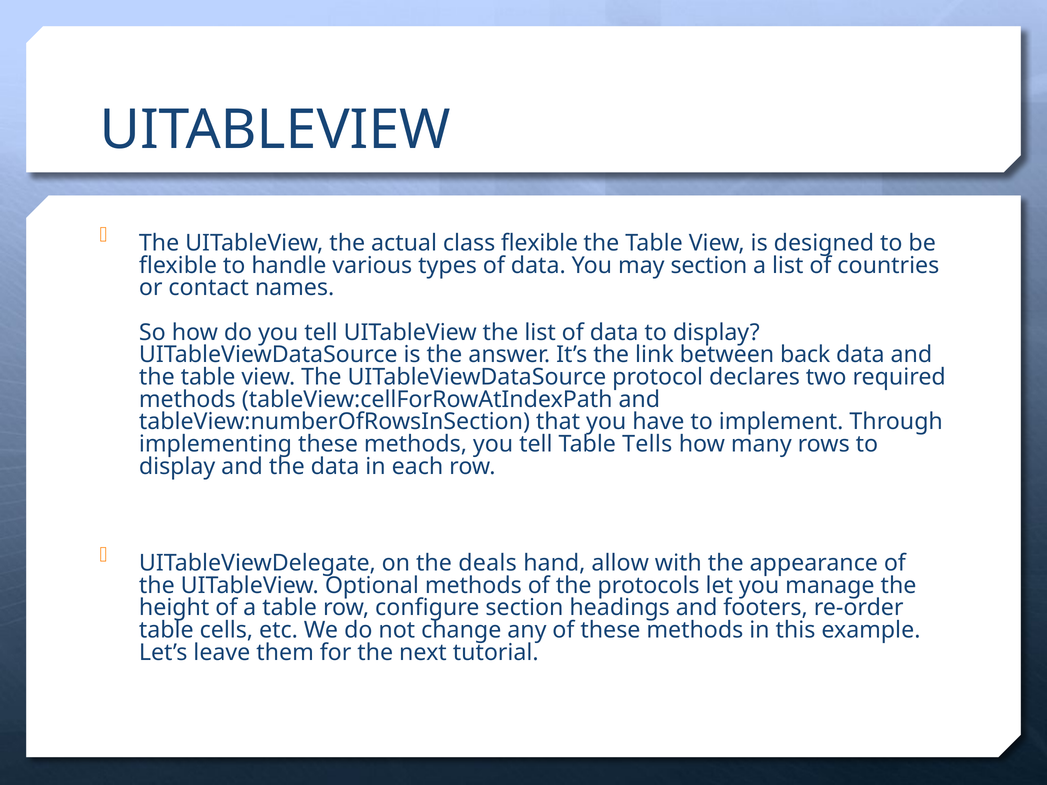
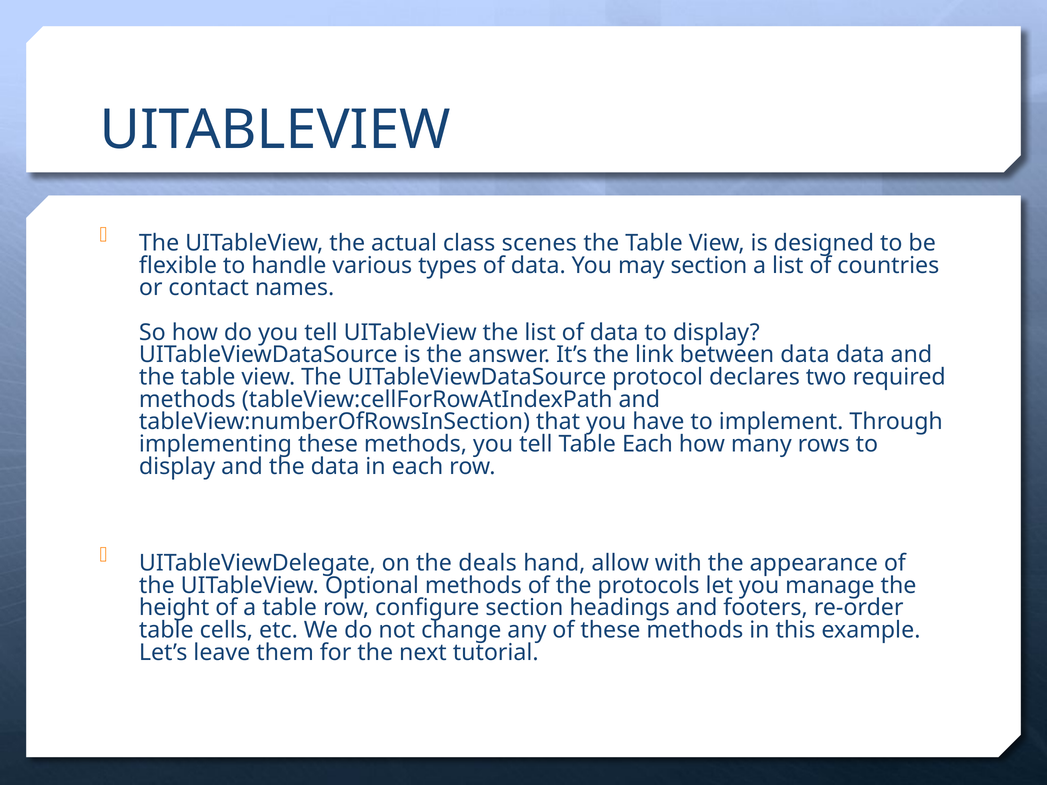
class flexible: flexible -> scenes
between back: back -> data
Table Tells: Tells -> Each
